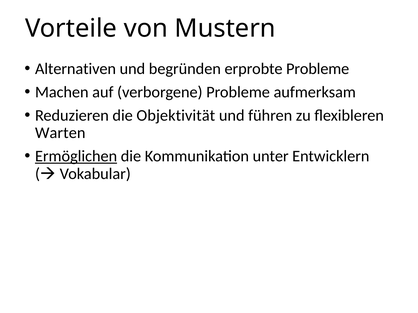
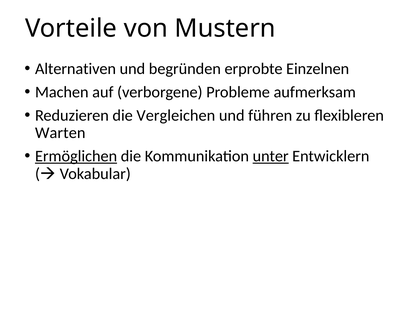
erprobte Probleme: Probleme -> Einzelnen
Objektivität: Objektivität -> Vergleichen
unter underline: none -> present
